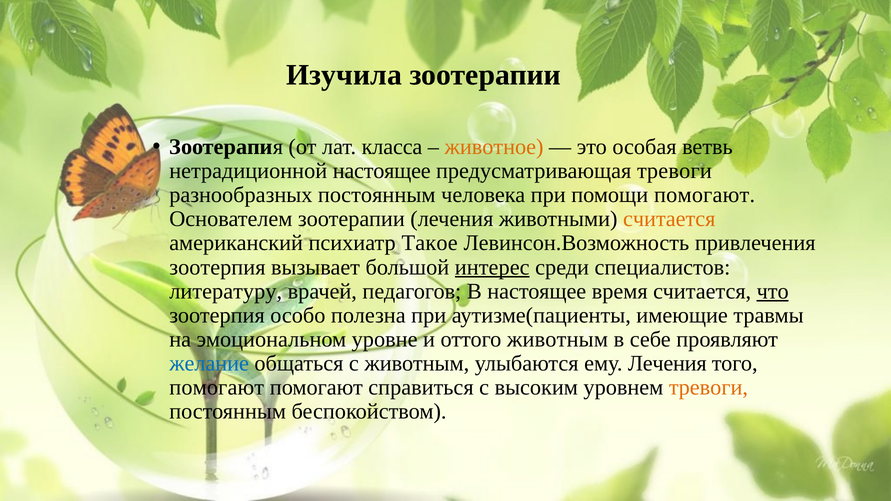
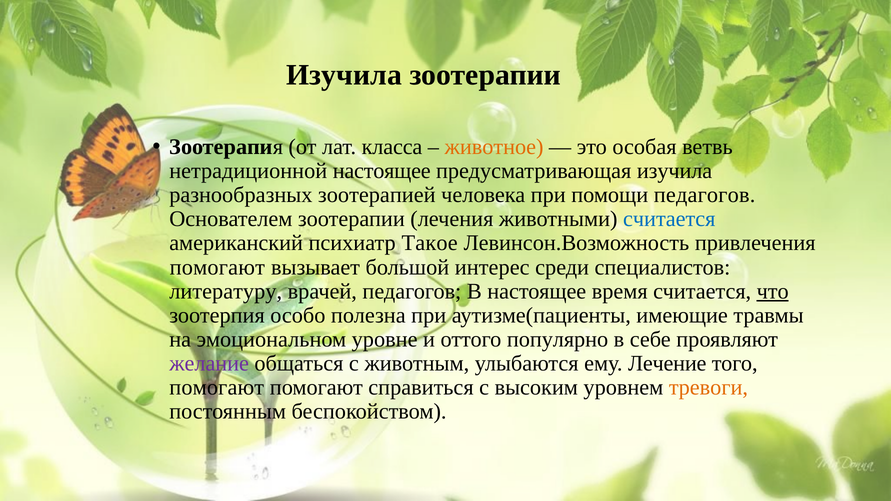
предусматривающая тревоги: тревоги -> изучила
разнообразных постоянным: постоянным -> зоотерапией
помощи помогают: помогают -> педагогов
считается at (669, 219) colour: orange -> blue
зоотерпия at (217, 267): зоотерпия -> помогают
интерес underline: present -> none
оттого животным: животным -> популярно
желание colour: blue -> purple
ему Лечения: Лечения -> Лечение
